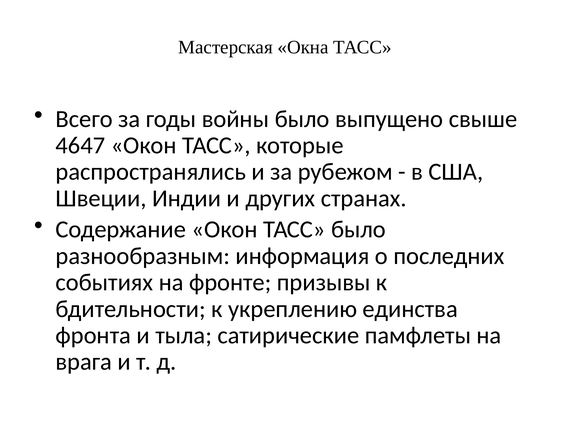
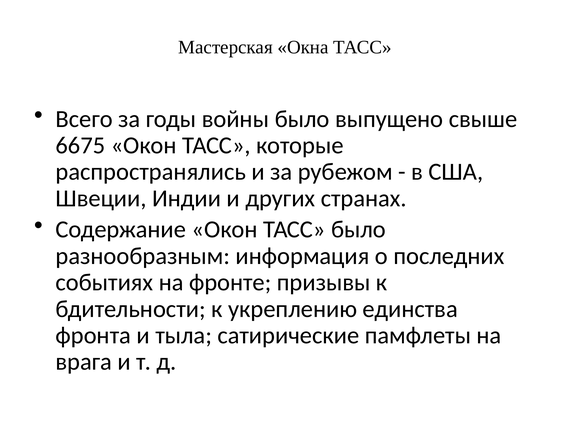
4647: 4647 -> 6675
